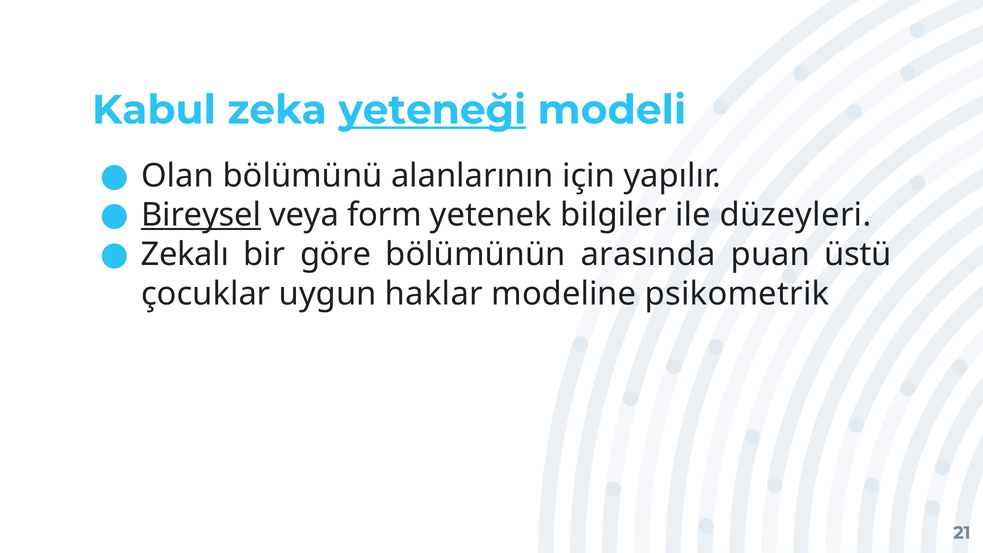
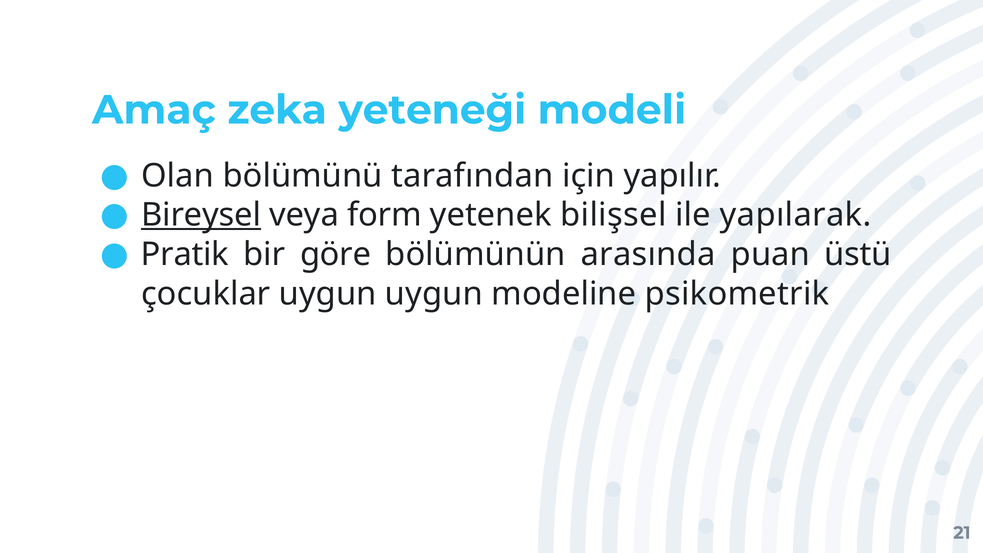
Kabul: Kabul -> Amaç
yeteneği underline: present -> none
alanlarının: alanlarının -> tarafından
bilgiler: bilgiler -> bilişsel
düzeyleri: düzeyleri -> yapılarak
Zekalı: Zekalı -> Pratik
uygun haklar: haklar -> uygun
